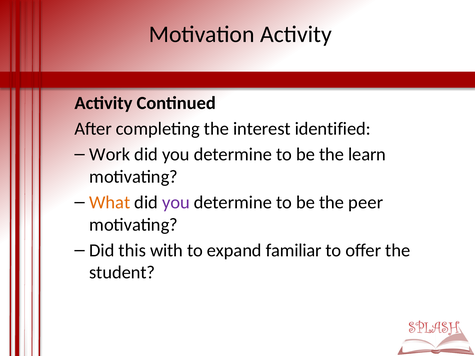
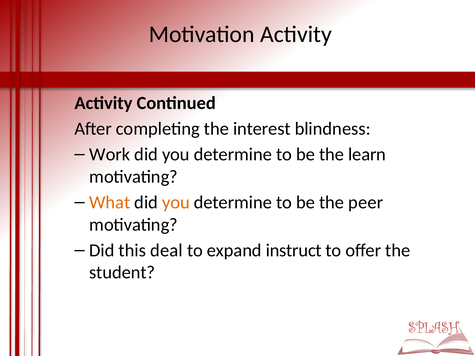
identified: identified -> blindness
you at (176, 203) colour: purple -> orange
with: with -> deal
familiar: familiar -> instruct
